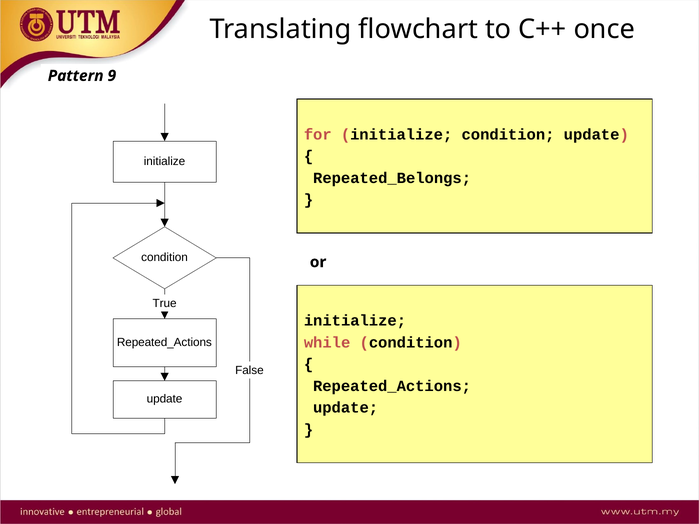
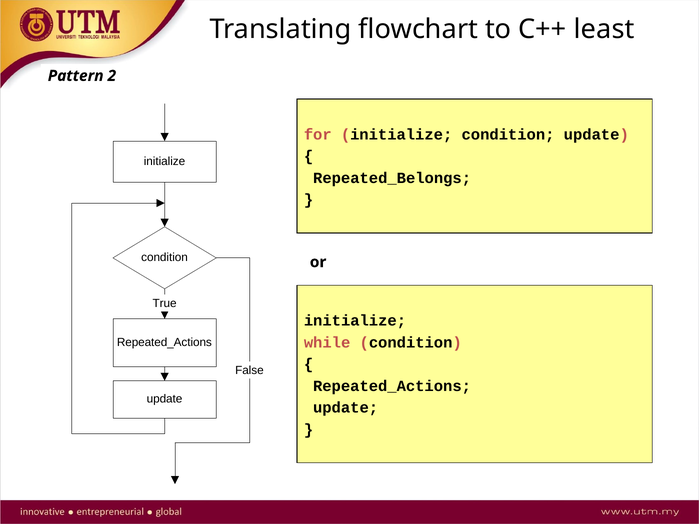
once: once -> least
9: 9 -> 2
